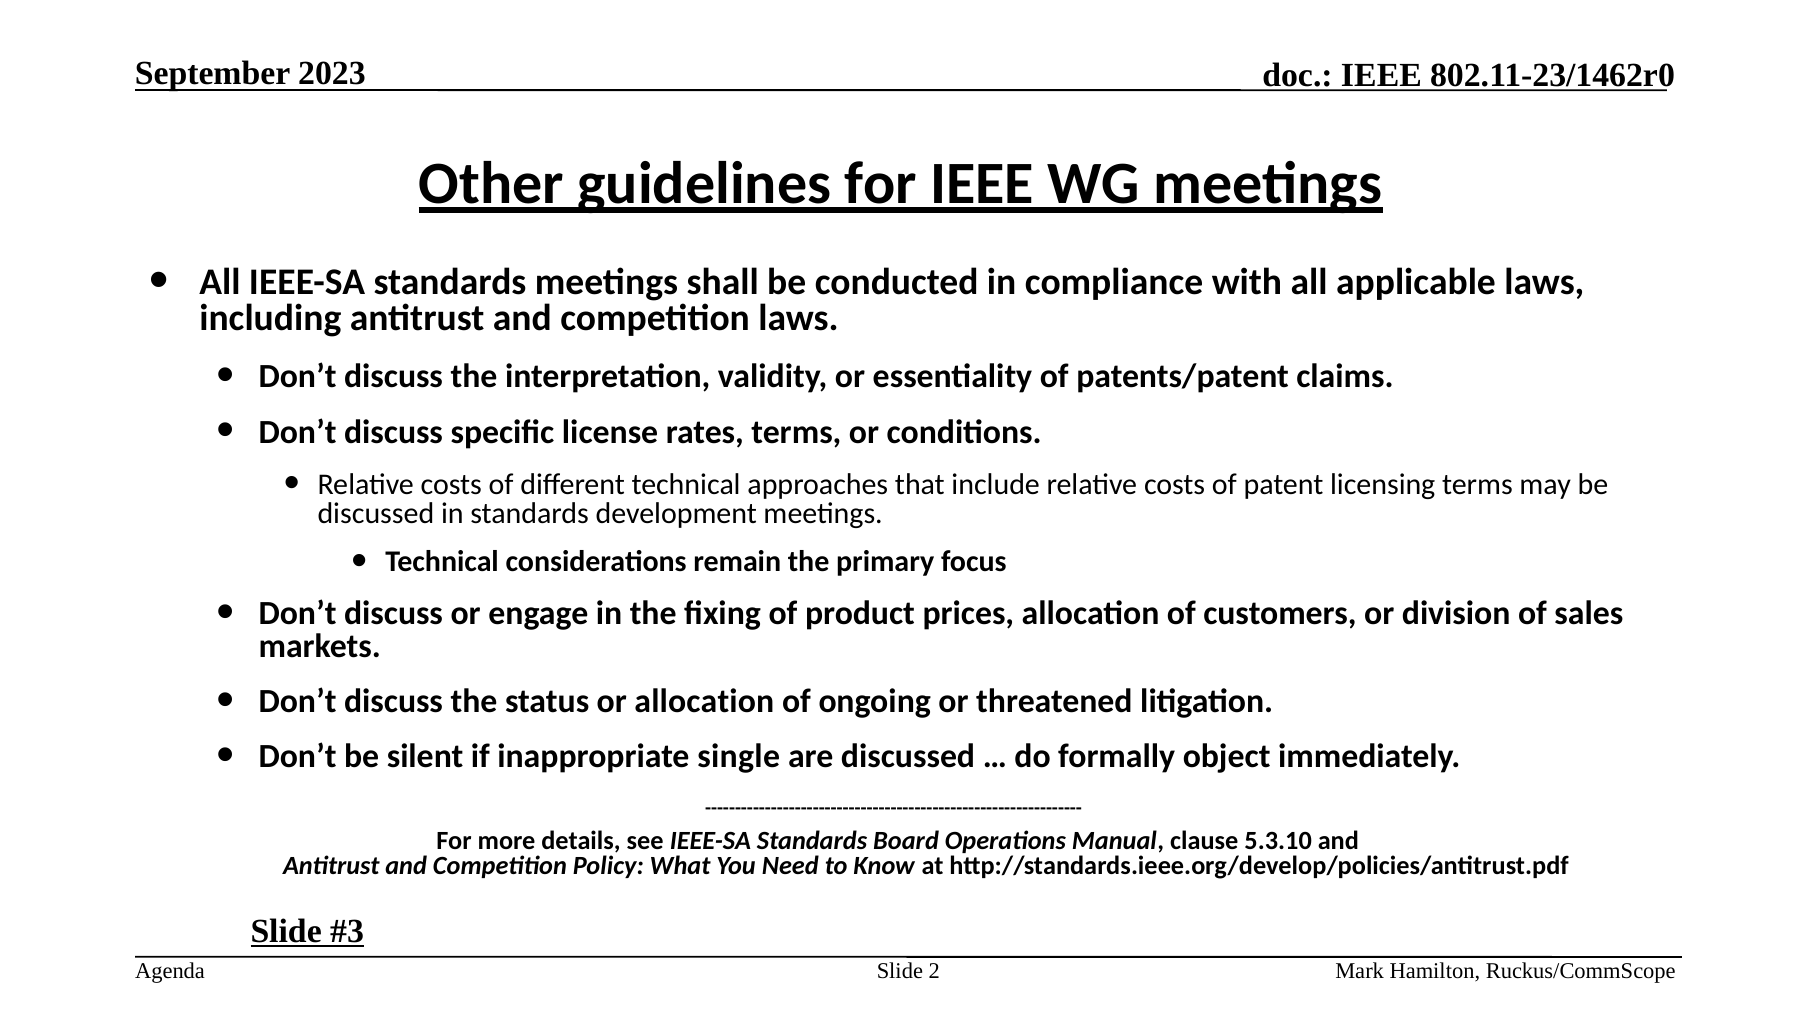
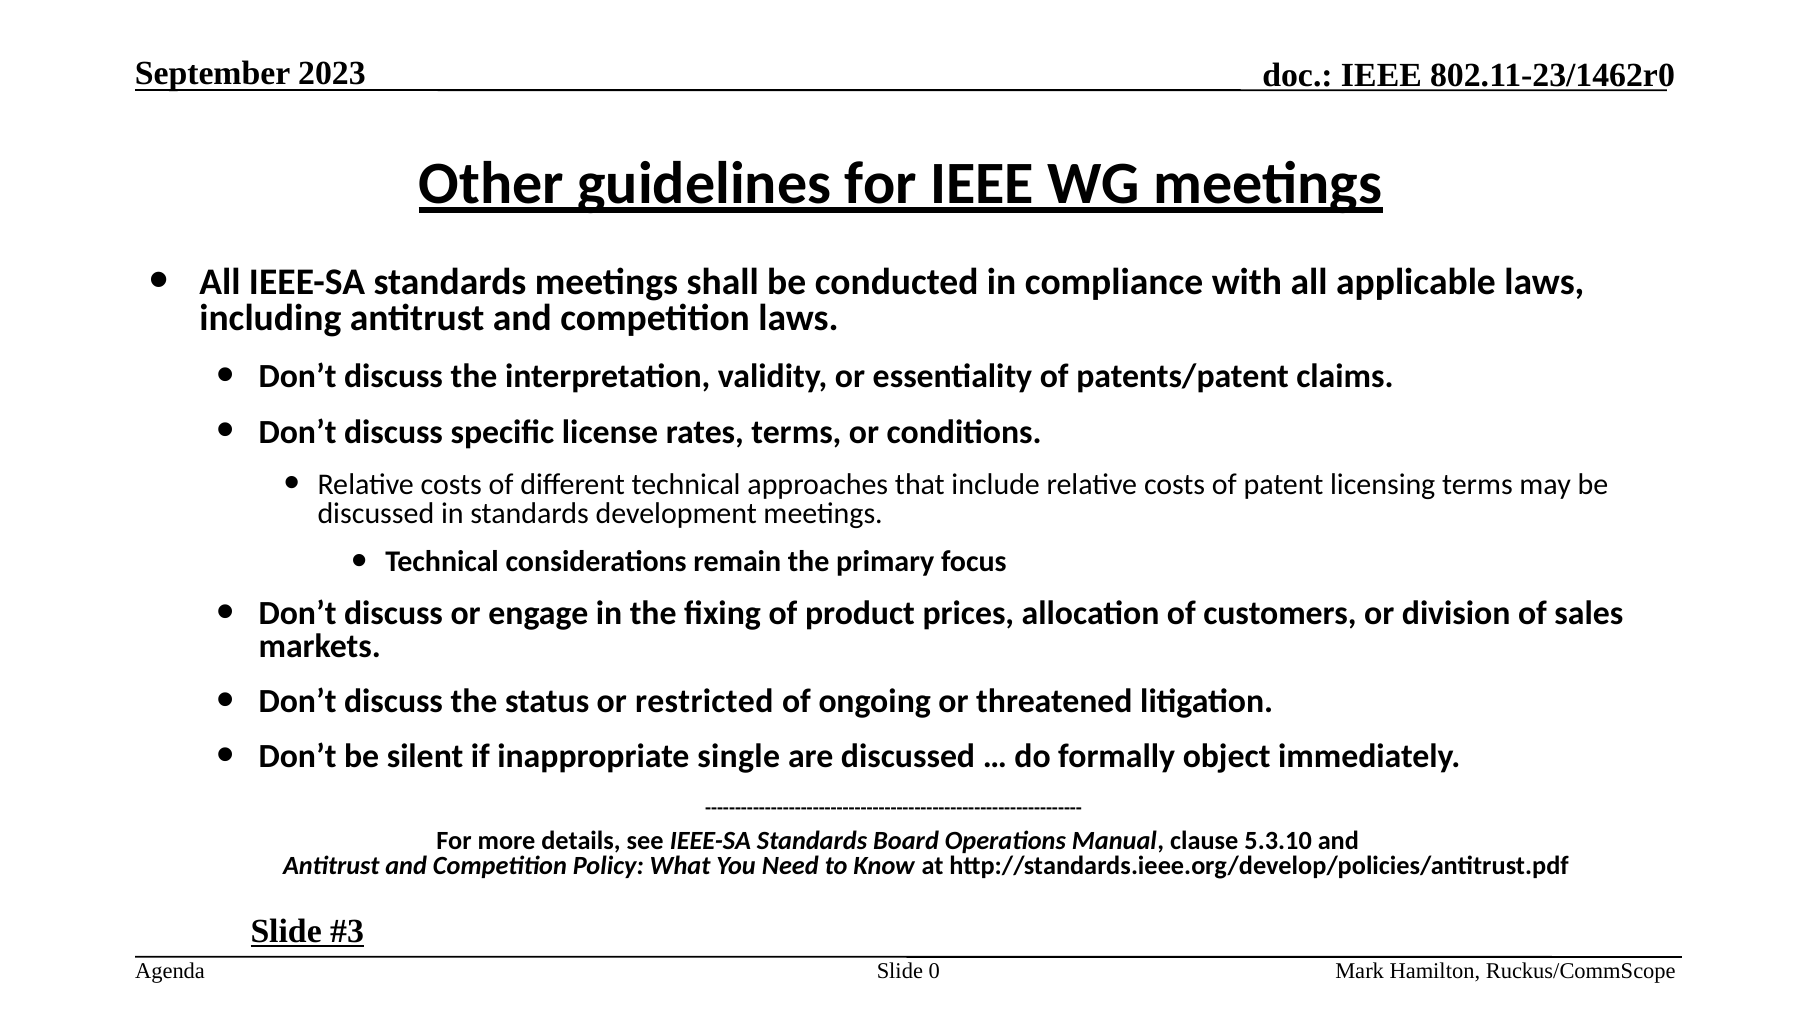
or allocation: allocation -> restricted
2: 2 -> 0
